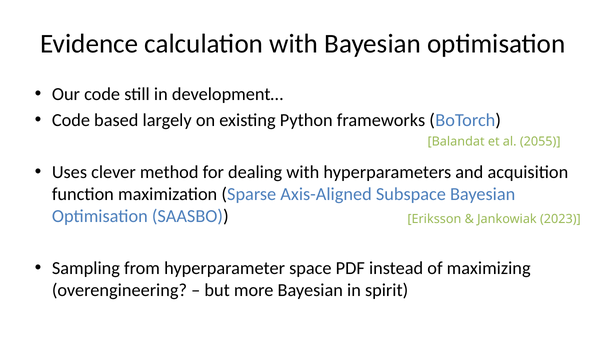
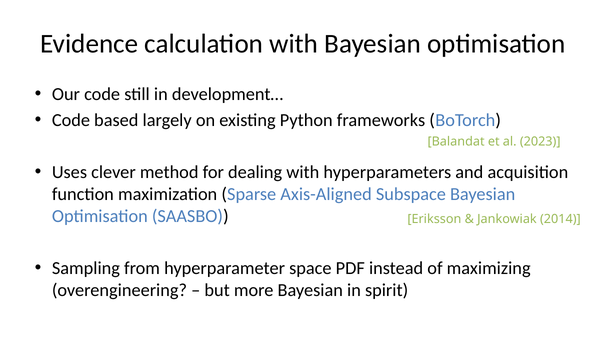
2055: 2055 -> 2023
2023: 2023 -> 2014
